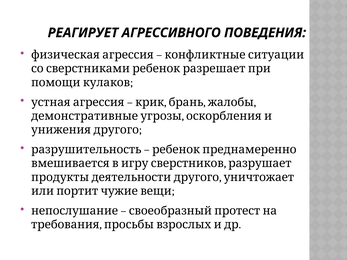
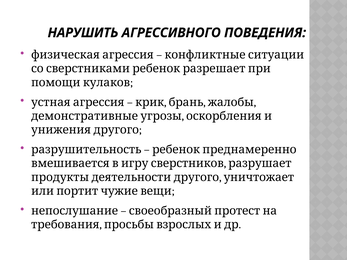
РЕАГИРУЕТ: РЕАГИРУЕТ -> НАРУШИТЬ
